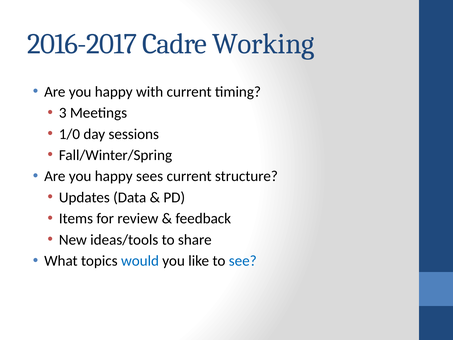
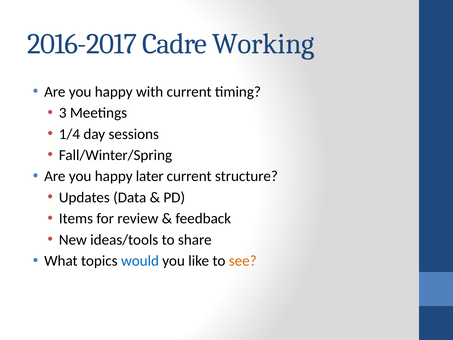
1/0: 1/0 -> 1/4
sees: sees -> later
see colour: blue -> orange
